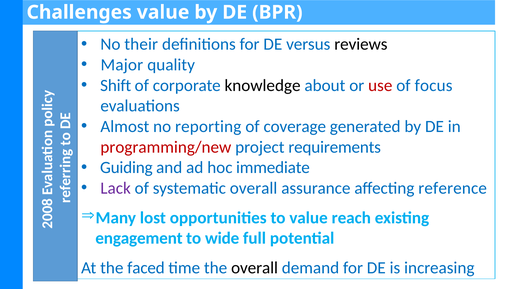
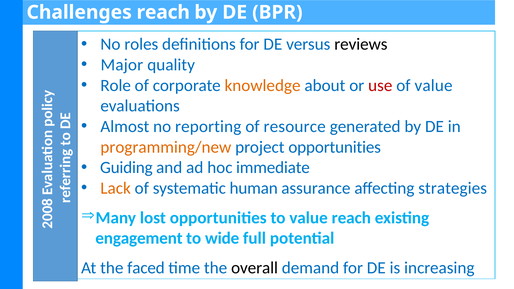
Challenges value: value -> reach
their: their -> roles
Shift: Shift -> Role
knowledge colour: black -> orange
of focus: focus -> value
coverage: coverage -> resource
programming/new colour: red -> orange
project requirements: requirements -> opportunities
Lack colour: purple -> orange
systematic overall: overall -> human
reference: reference -> strategies
